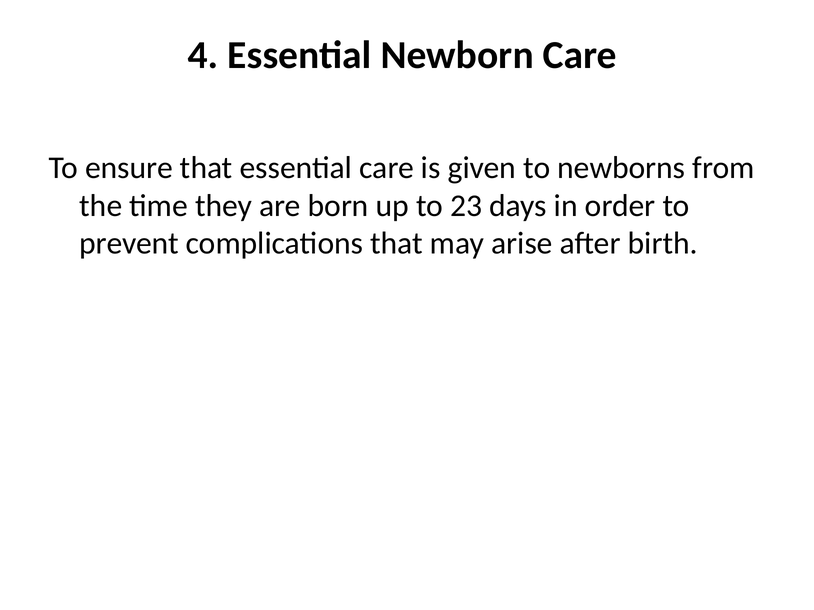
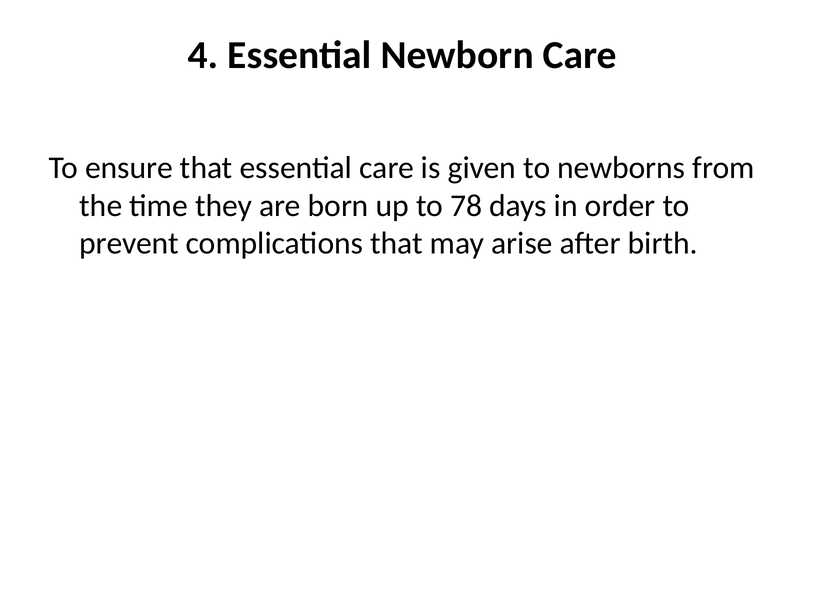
23: 23 -> 78
